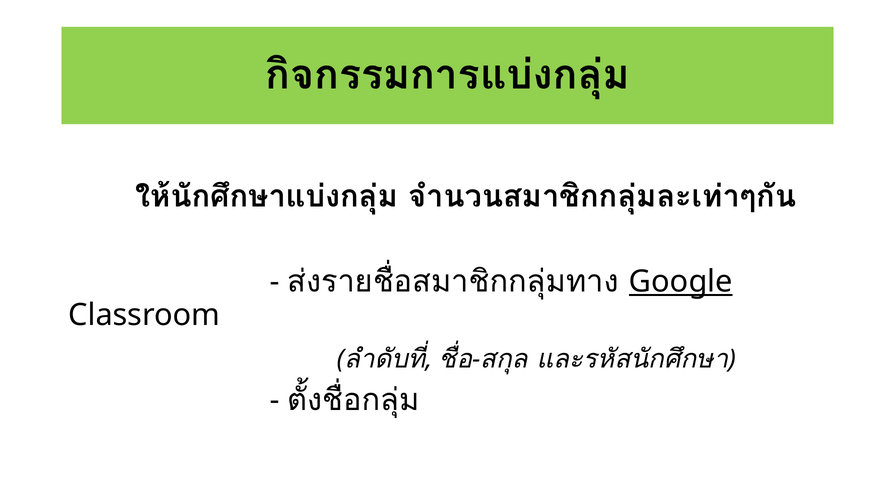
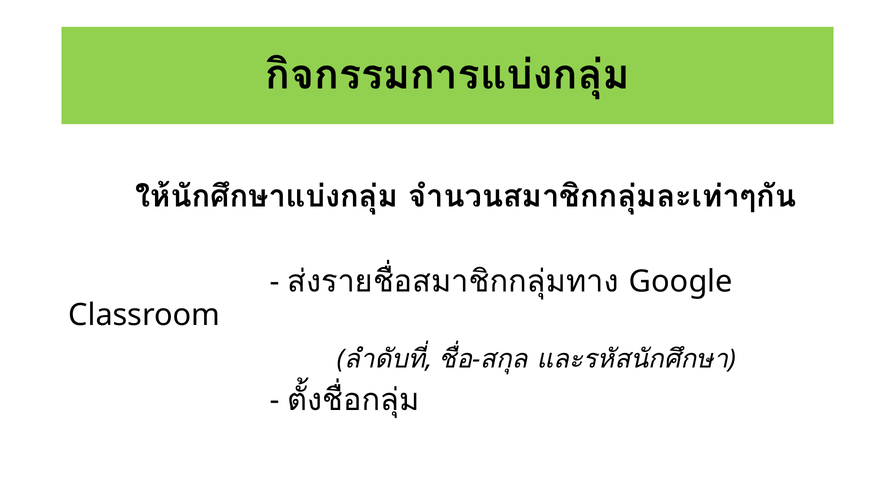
Google underline: present -> none
